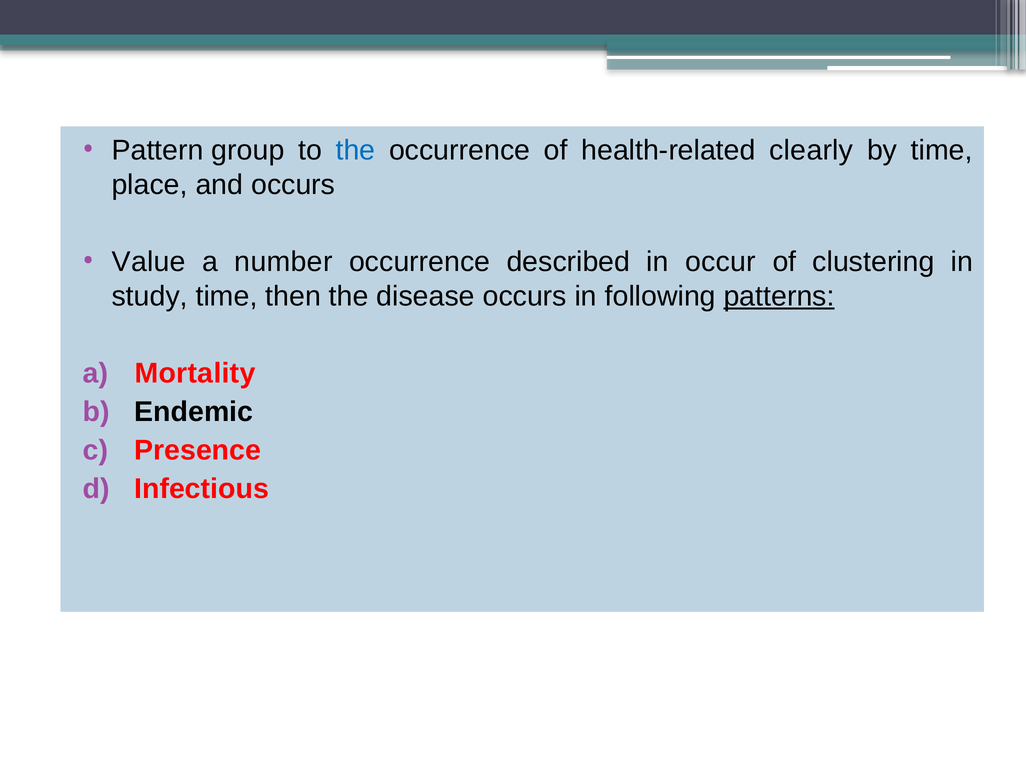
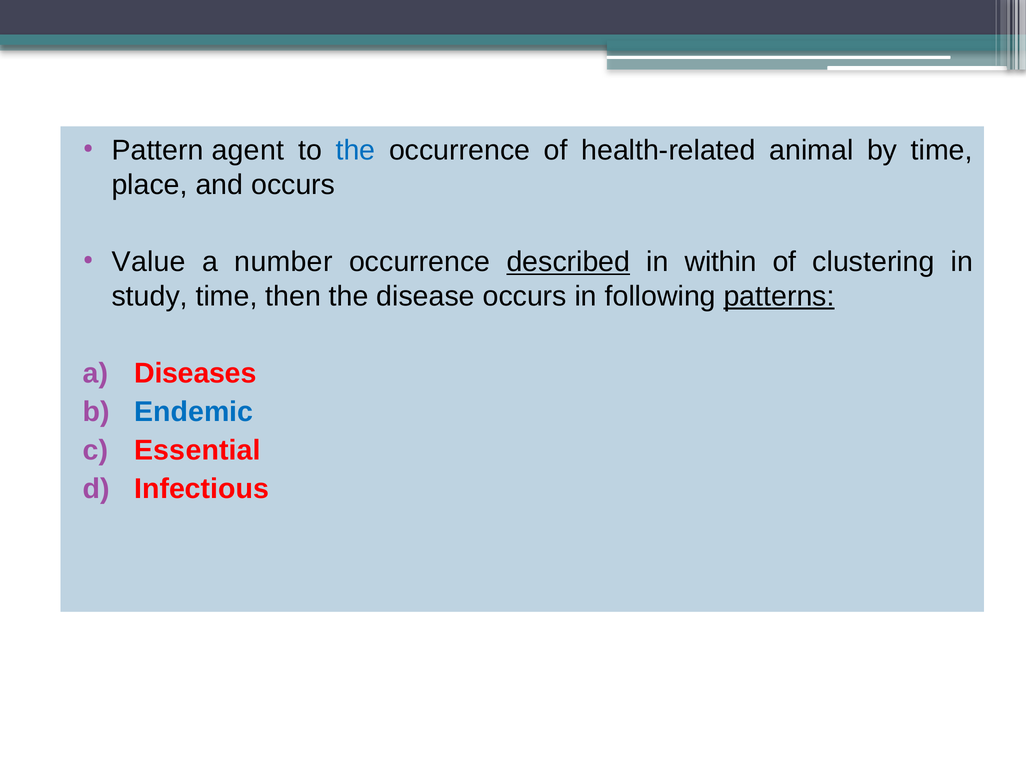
group: group -> agent
clearly: clearly -> animal
described underline: none -> present
occur: occur -> within
Mortality: Mortality -> Diseases
Endemic colour: black -> blue
Presence: Presence -> Essential
